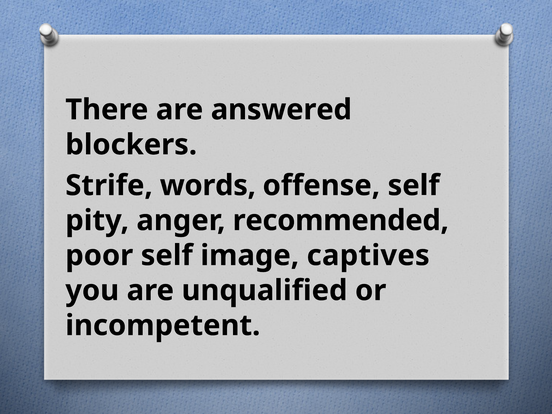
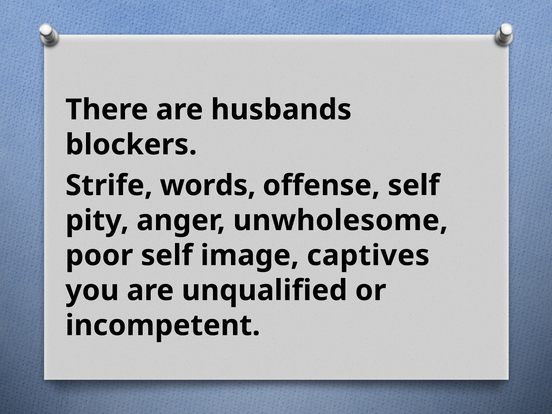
answered: answered -> husbands
recommended: recommended -> unwholesome
